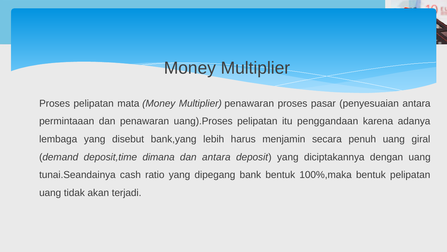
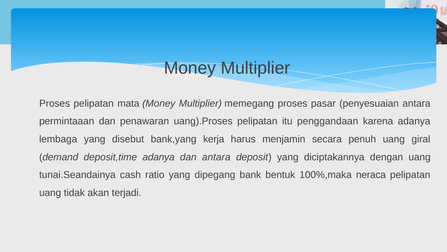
Multiplier penawaran: penawaran -> memegang
lebih: lebih -> kerja
deposit,time dimana: dimana -> adanya
100%,maka bentuk: bentuk -> neraca
